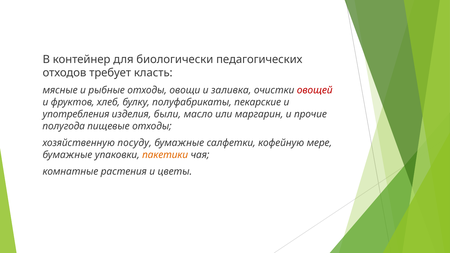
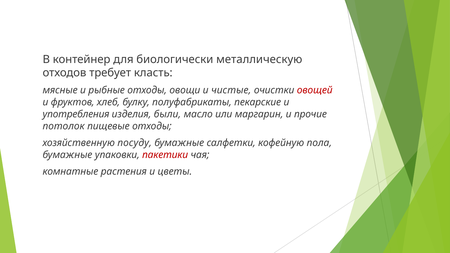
педагогических: педагогических -> металлическую
заливка: заливка -> чистые
полугода: полугода -> потолок
мере: мере -> пола
пакетики colour: orange -> red
